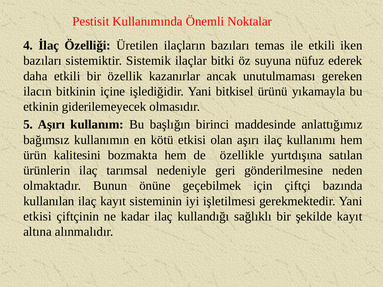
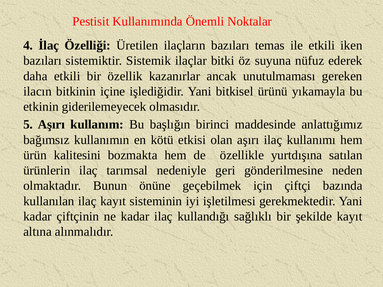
etkisi at (37, 217): etkisi -> kadar
